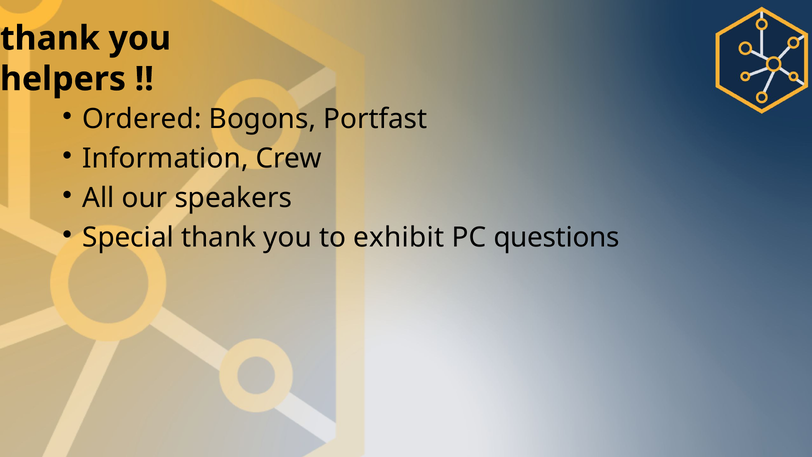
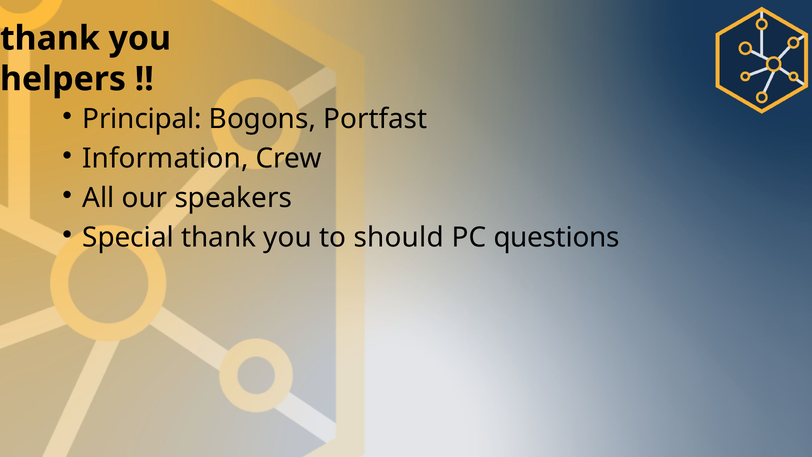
Ordered: Ordered -> Principal
exhibit: exhibit -> should
